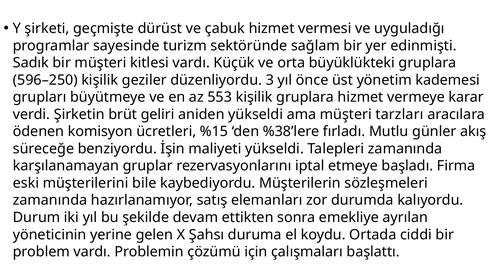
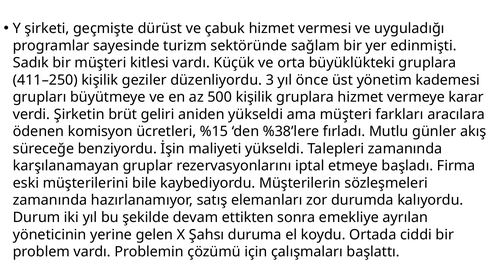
596–250: 596–250 -> 411–250
553: 553 -> 500
tarzları: tarzları -> farkları
